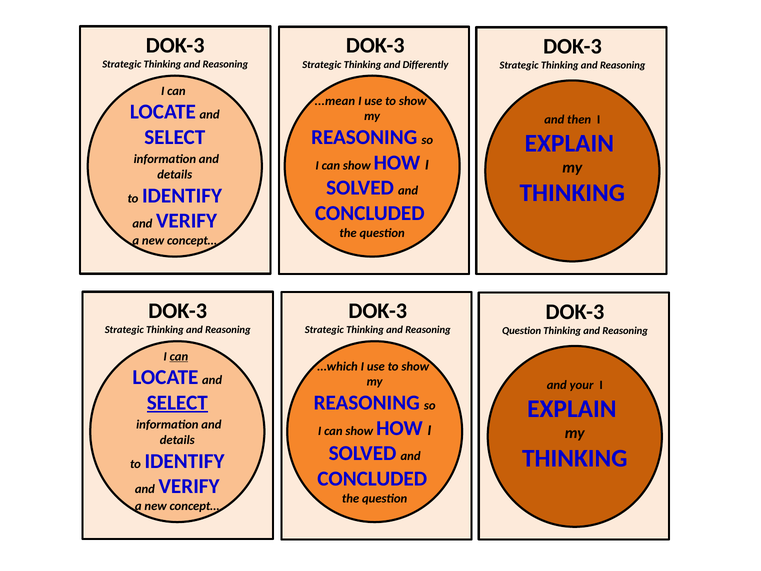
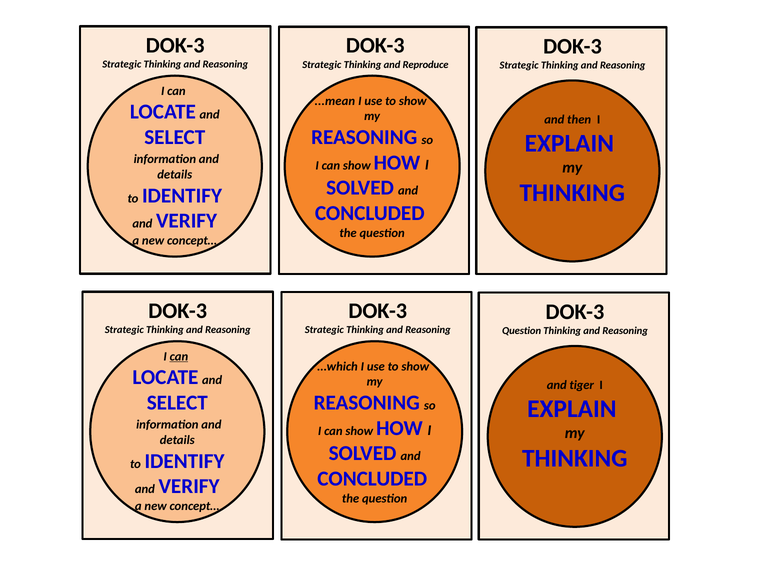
Differently: Differently -> Reproduce
your: your -> tiger
SELECT at (177, 402) underline: present -> none
